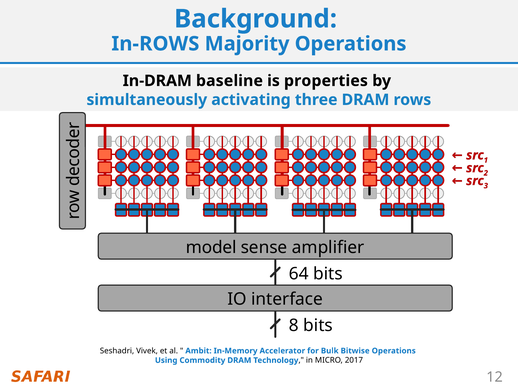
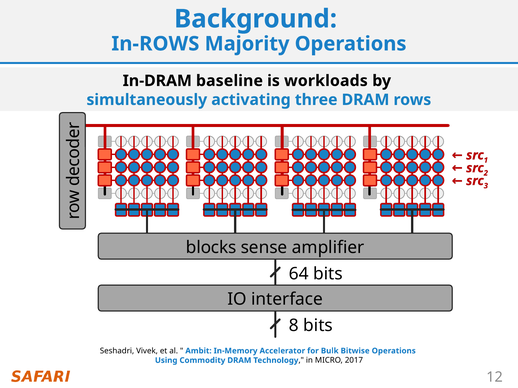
properties: properties -> workloads
model: model -> blocks
